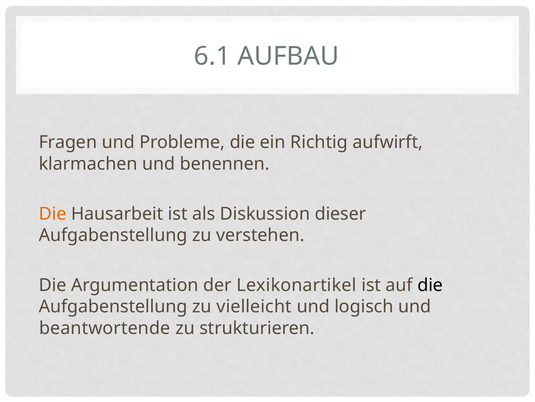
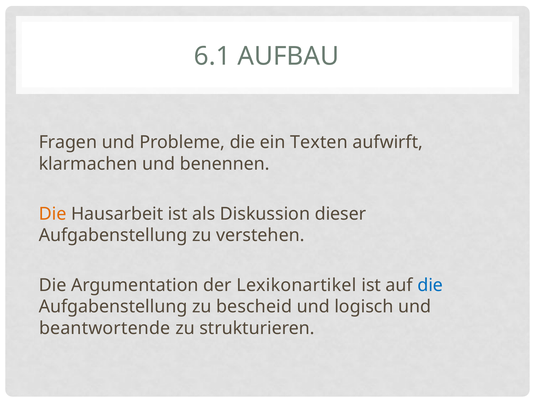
Richtig: Richtig -> Texten
die at (430, 285) colour: black -> blue
vielleicht: vielleicht -> bescheid
